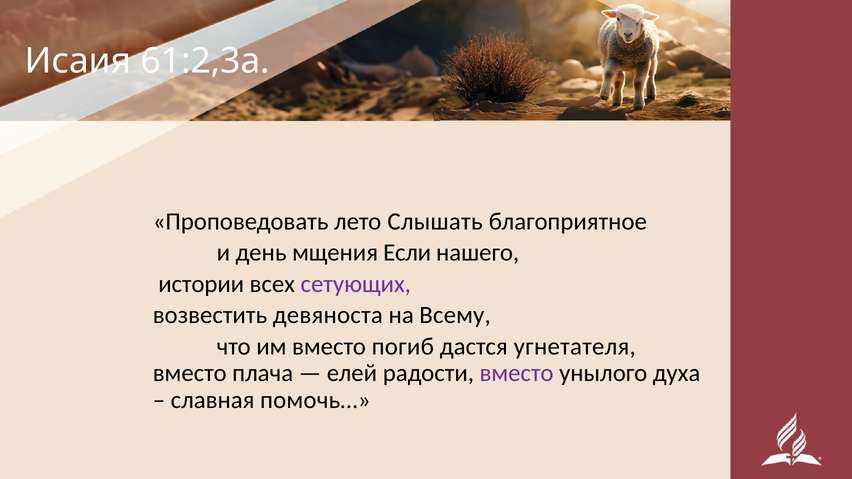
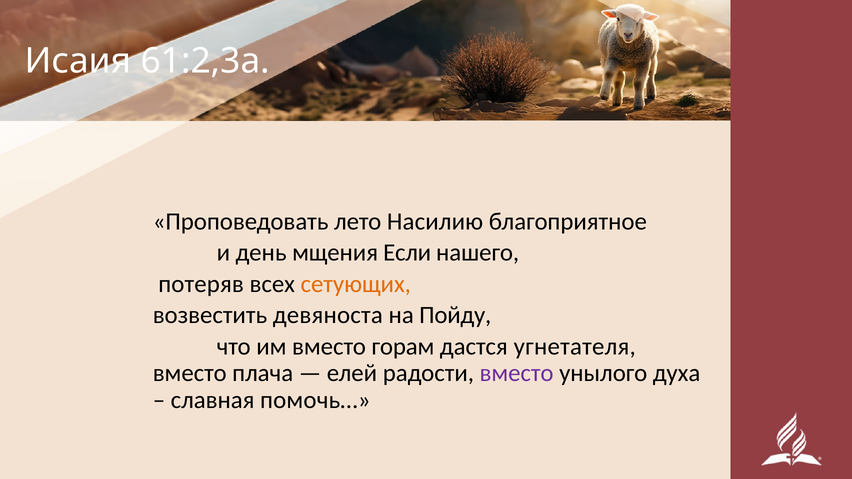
Слышать: Слышать -> Насилию
истории: истории -> потеряв
сетующих colour: purple -> orange
Всему: Всему -> Пойду
погиб: погиб -> горам
